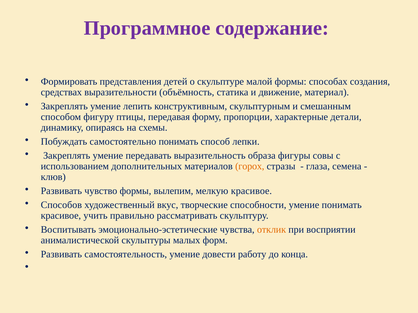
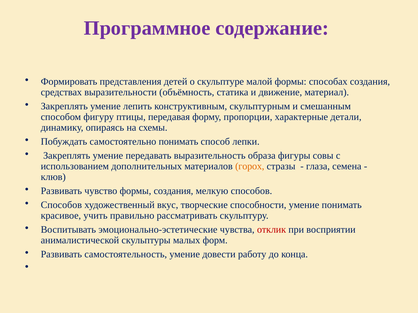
формы вылепим: вылепим -> создания
мелкую красивое: красивое -> способов
отклик colour: orange -> red
